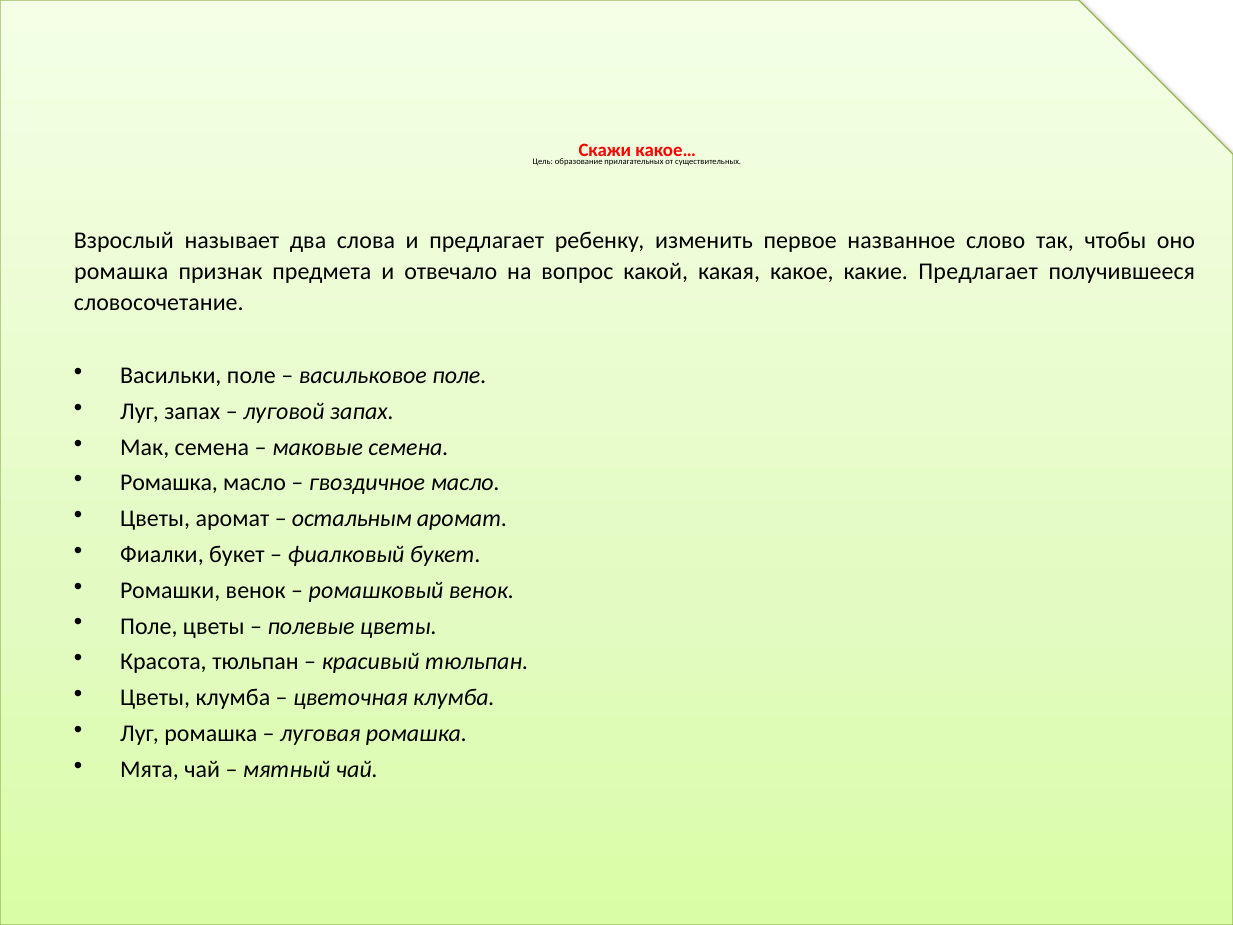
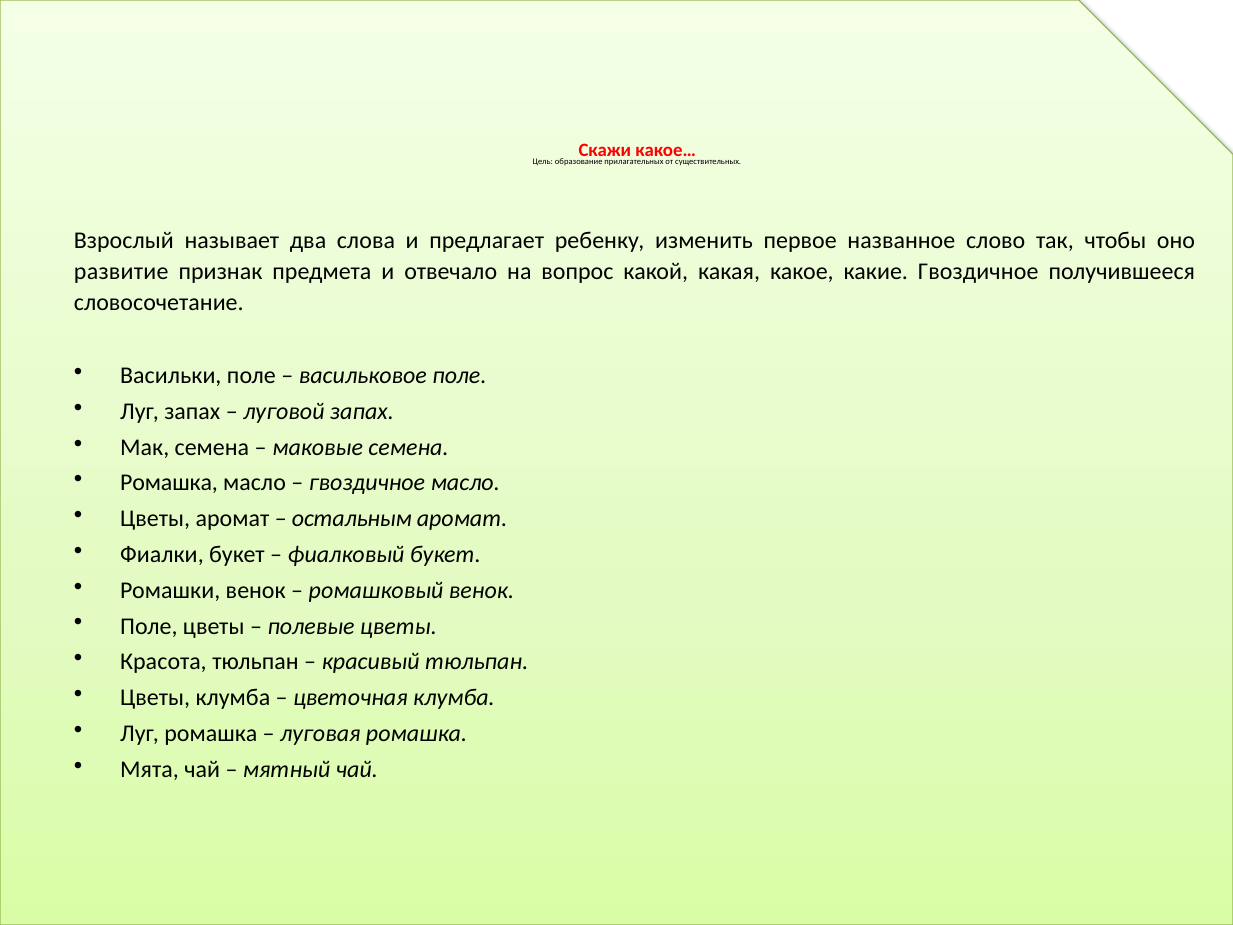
ромашка at (121, 271): ромашка -> развитие
какие Предлагает: Предлагает -> Гвоздичное
